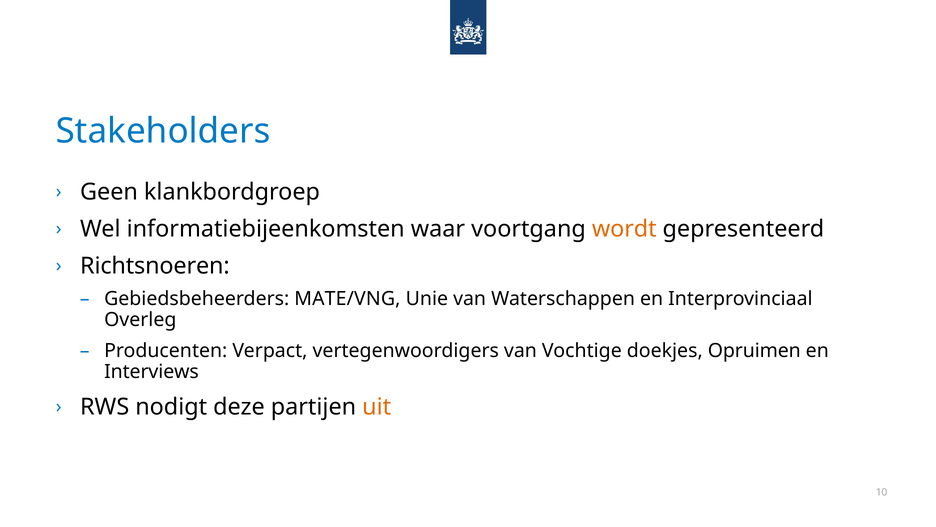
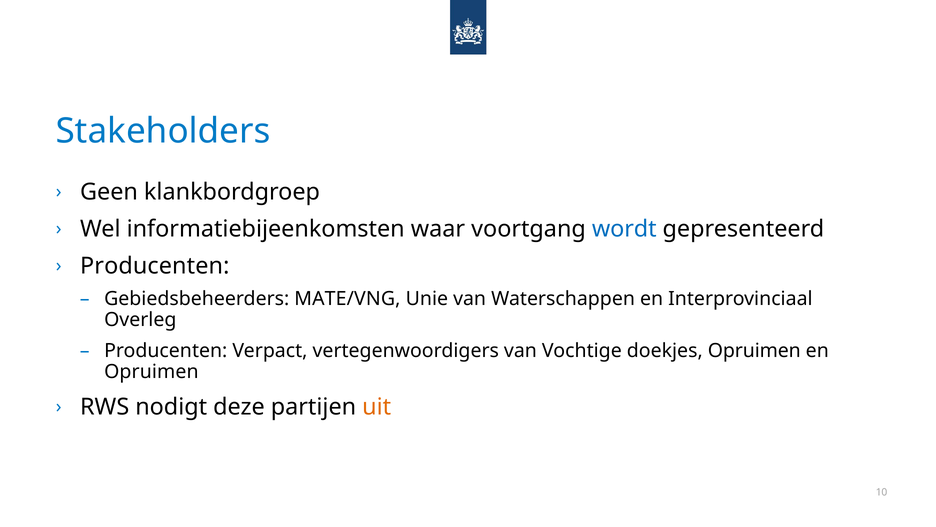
wordt colour: orange -> blue
Richtsnoeren at (155, 266): Richtsnoeren -> Producenten
Interviews at (151, 372): Interviews -> Opruimen
